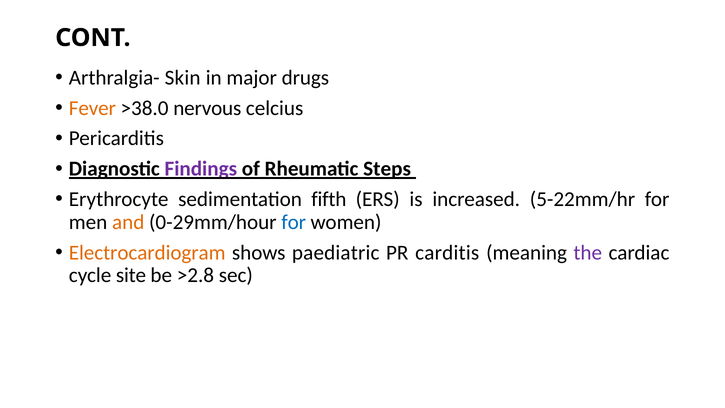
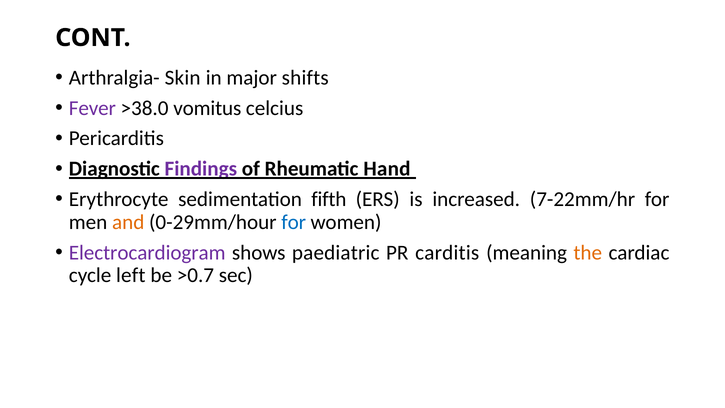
drugs: drugs -> shifts
Fever colour: orange -> purple
nervous: nervous -> vomitus
Steps: Steps -> Hand
5-22mm/hr: 5-22mm/hr -> 7-22mm/hr
Electrocardiogram colour: orange -> purple
the colour: purple -> orange
site: site -> left
>2.8: >2.8 -> >0.7
